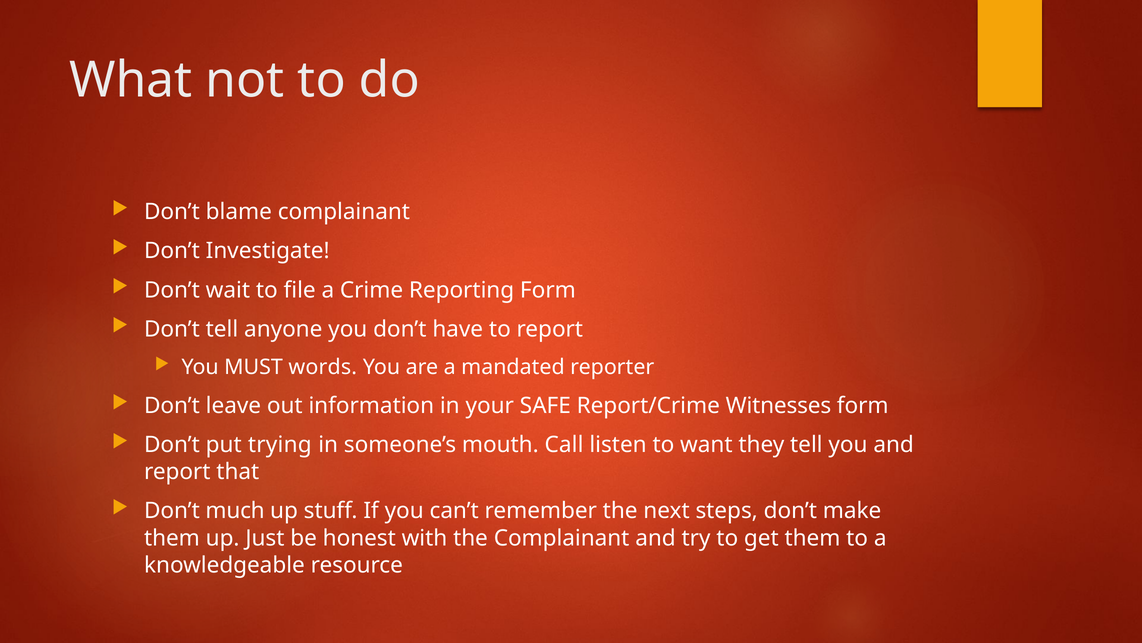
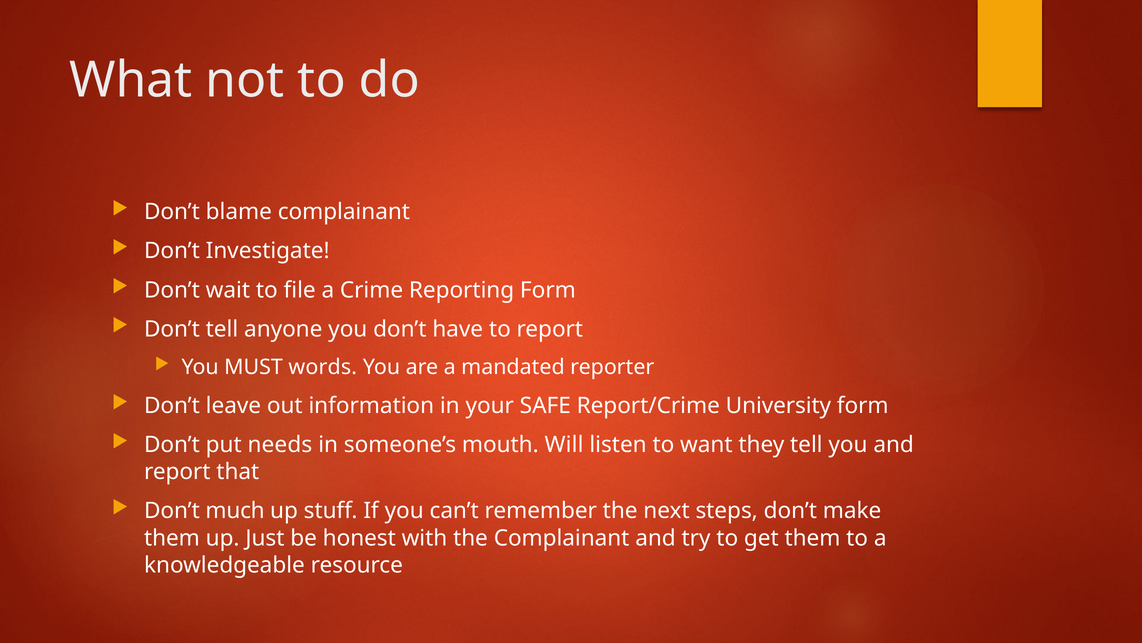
Witnesses: Witnesses -> University
trying: trying -> needs
Call: Call -> Will
